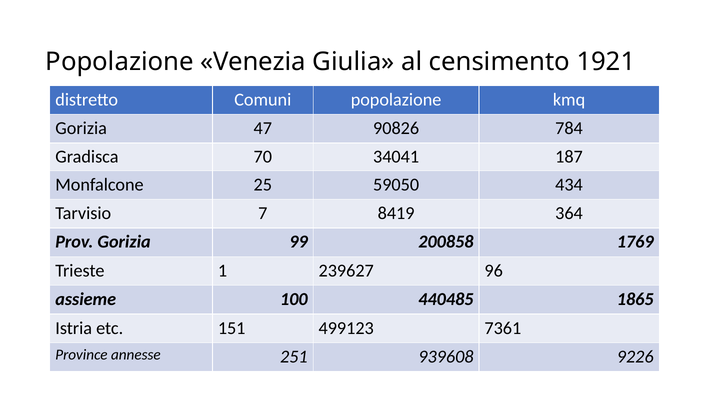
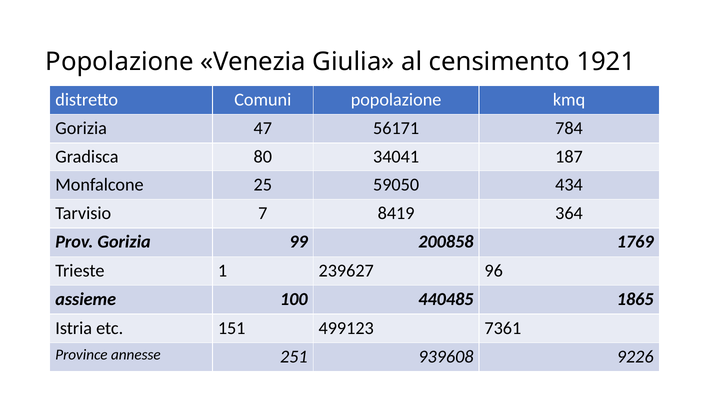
90826: 90826 -> 56171
70: 70 -> 80
